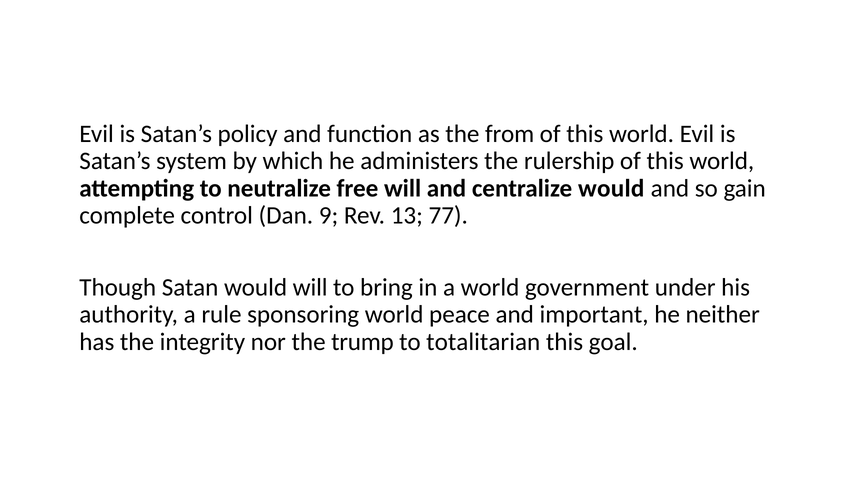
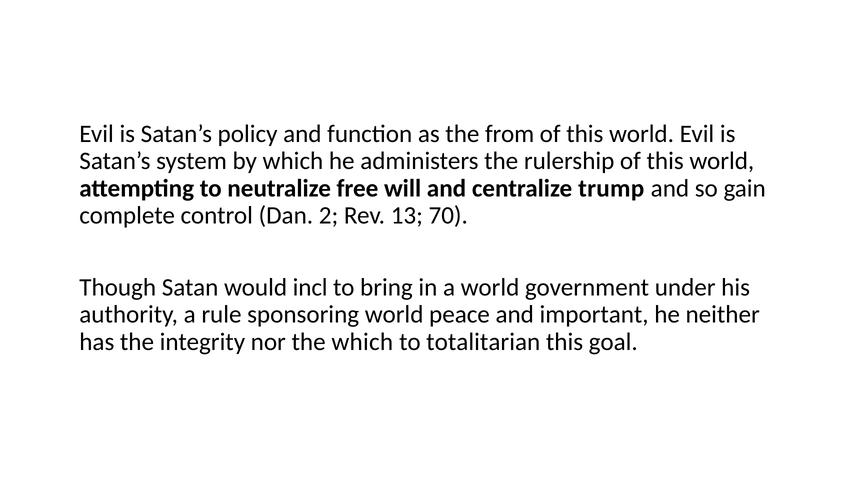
centralize would: would -> trump
9: 9 -> 2
77: 77 -> 70
would will: will -> incl
the trump: trump -> which
